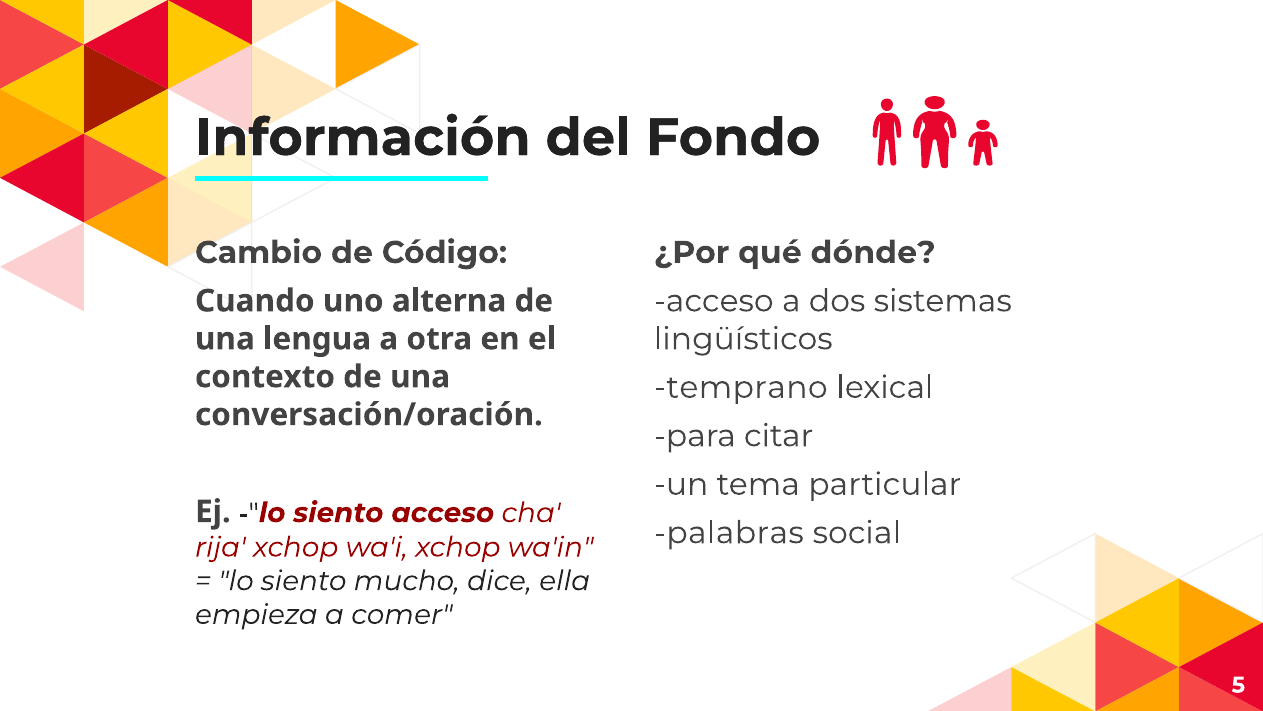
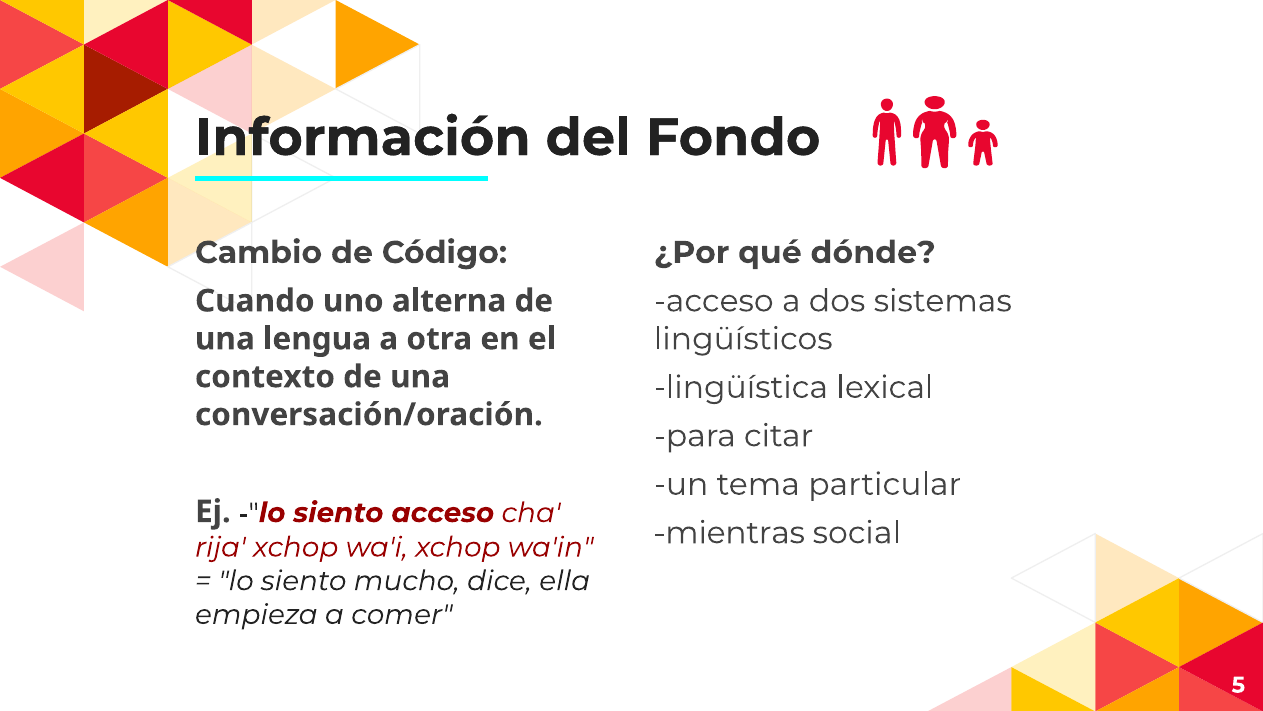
temprano: temprano -> lingüística
palabras: palabras -> mientras
